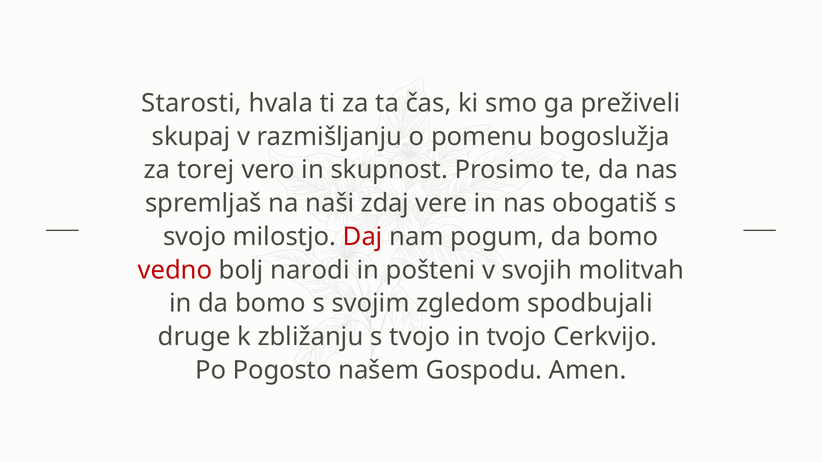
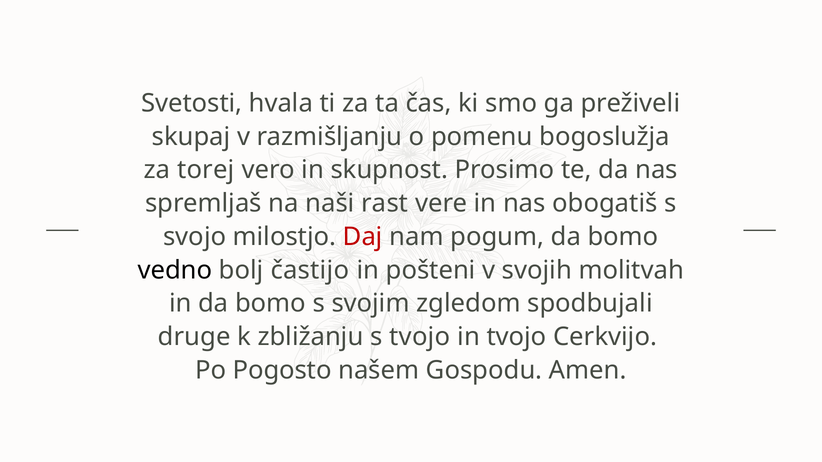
Starosti: Starosti -> Svetosti
zdaj: zdaj -> rast
vedno colour: red -> black
narodi: narodi -> častijo
